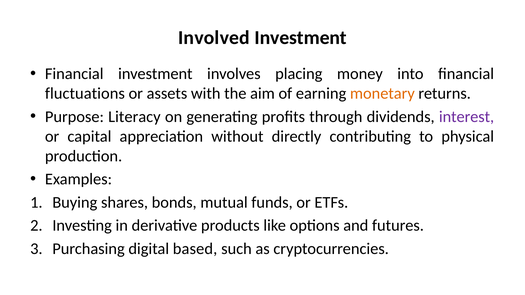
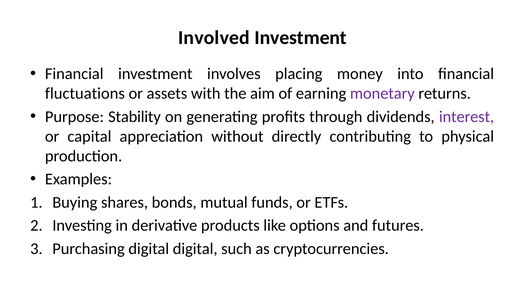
monetary colour: orange -> purple
Literacy: Literacy -> Stability
digital based: based -> digital
